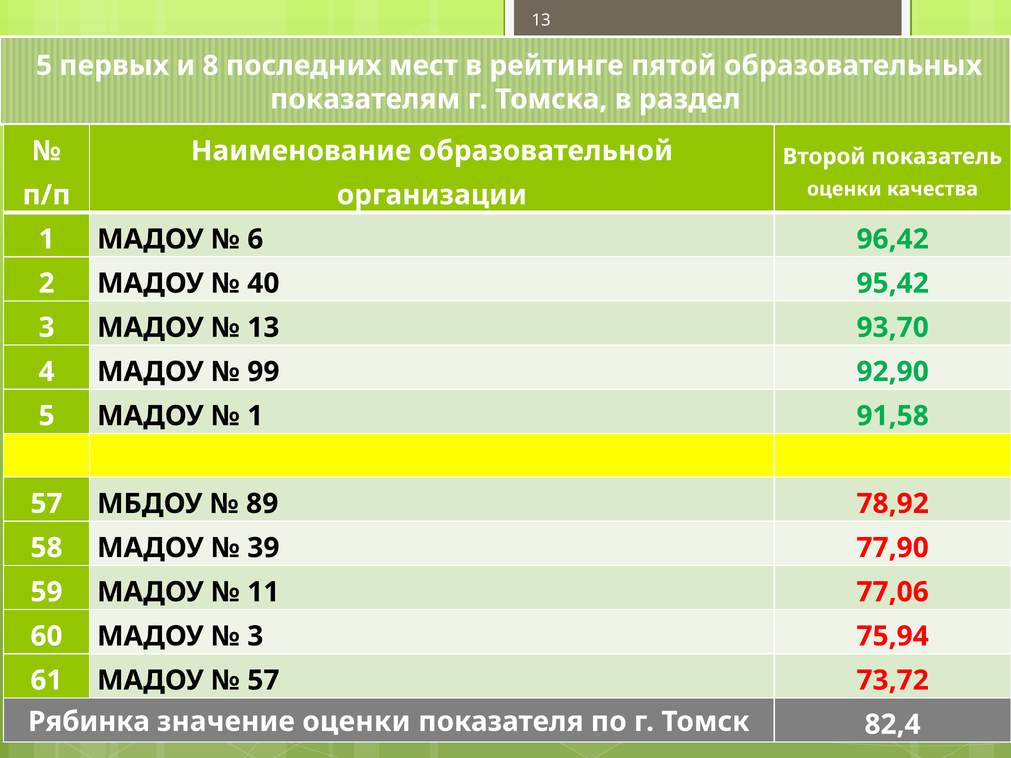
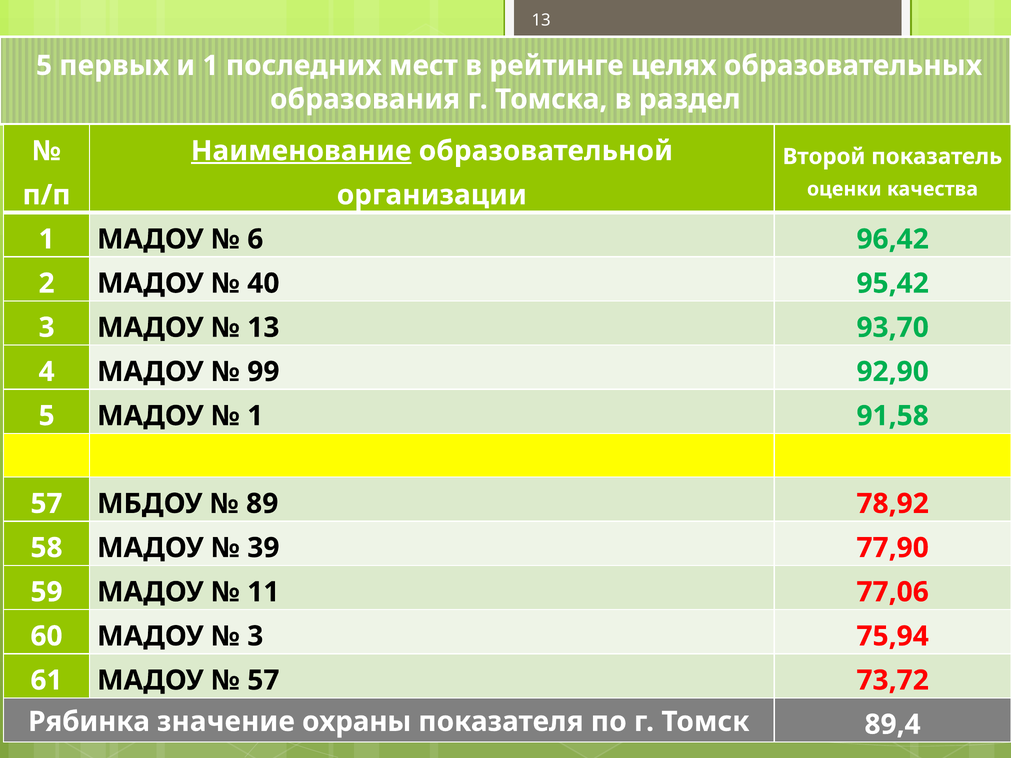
и 8: 8 -> 1
пятой: пятой -> целях
показателям: показателям -> образования
Наименование underline: none -> present
значение оценки: оценки -> охраны
82,4: 82,4 -> 89,4
